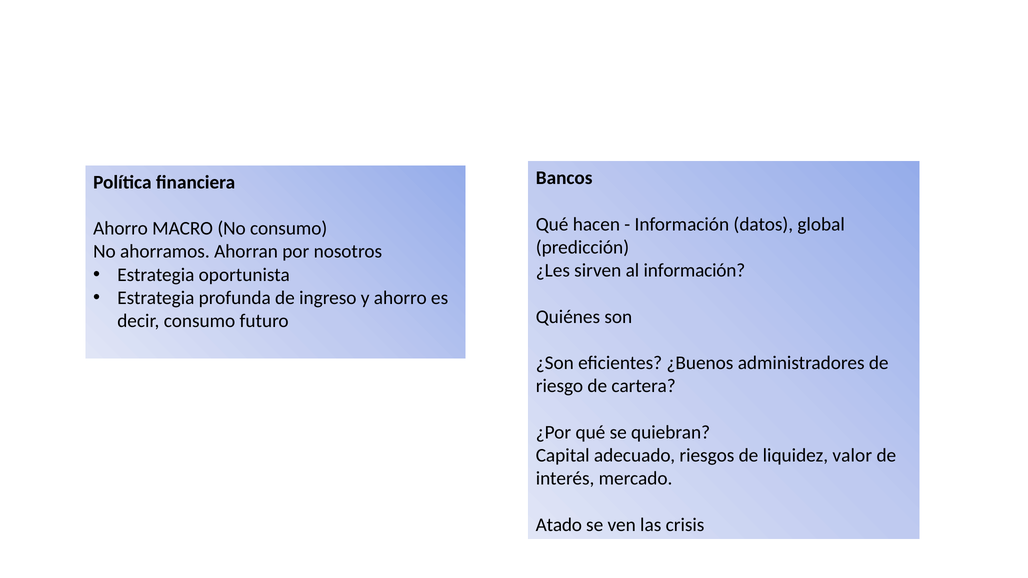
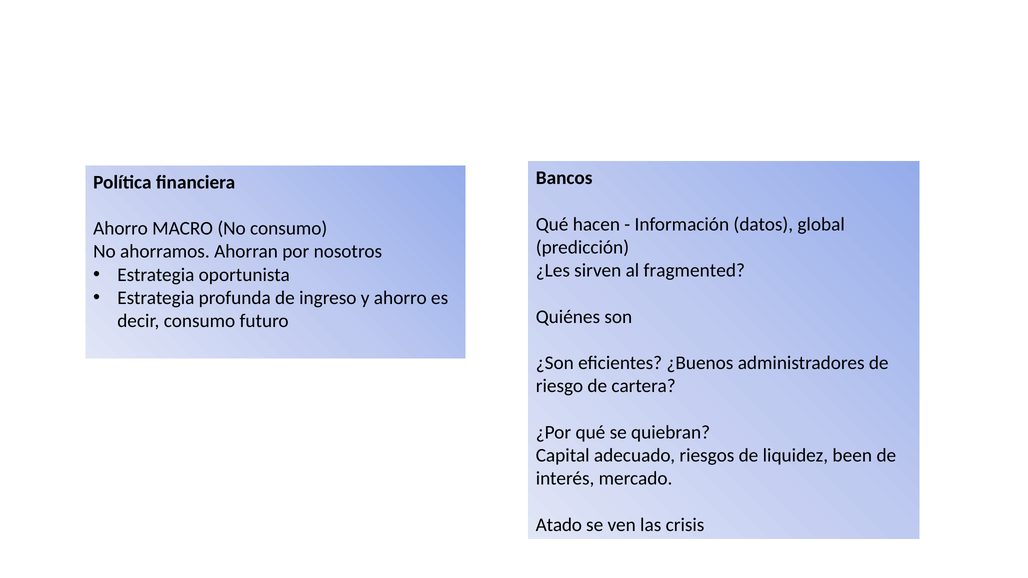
al información: información -> fragmented
valor: valor -> been
